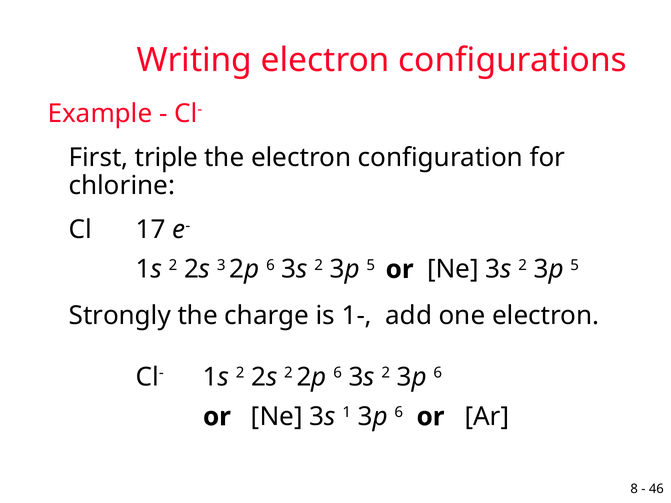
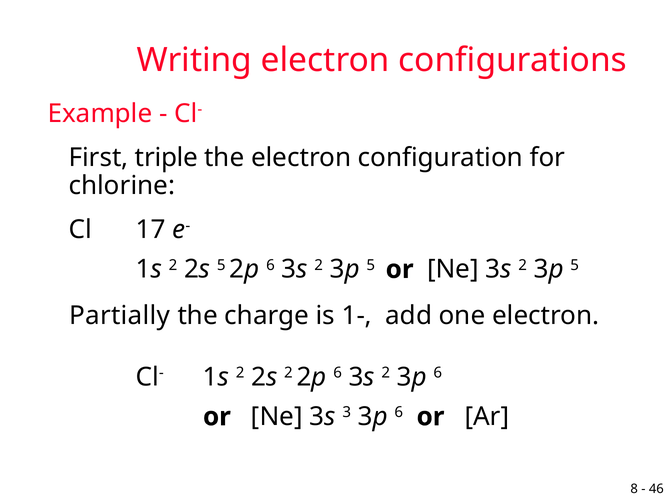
2s 3: 3 -> 5
Strongly: Strongly -> Partially
1: 1 -> 3
